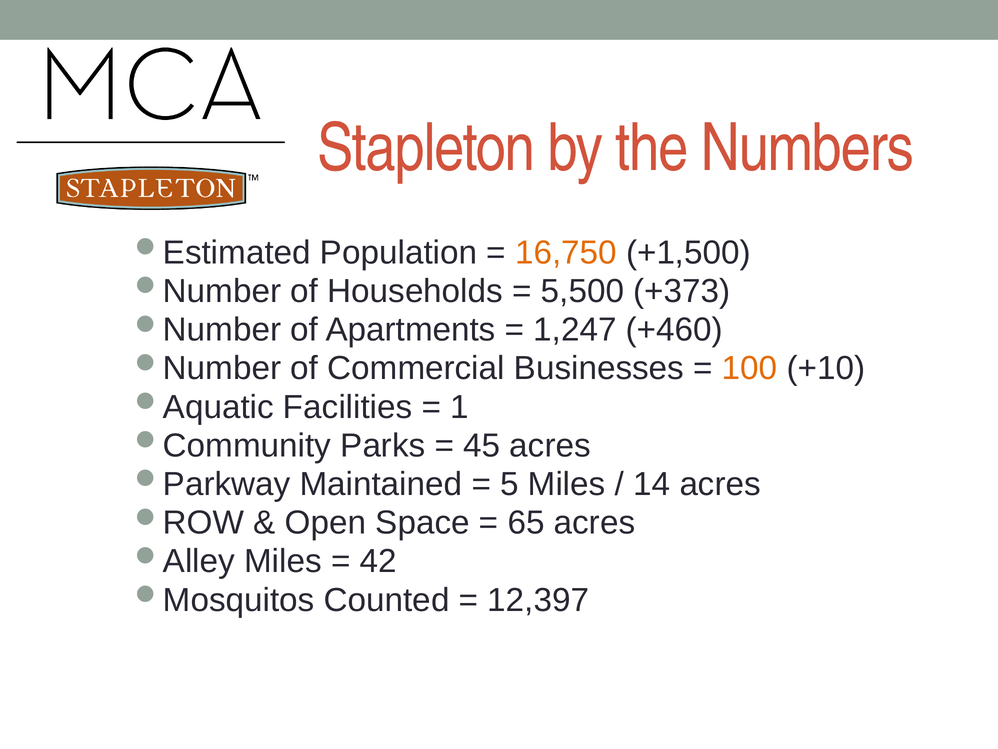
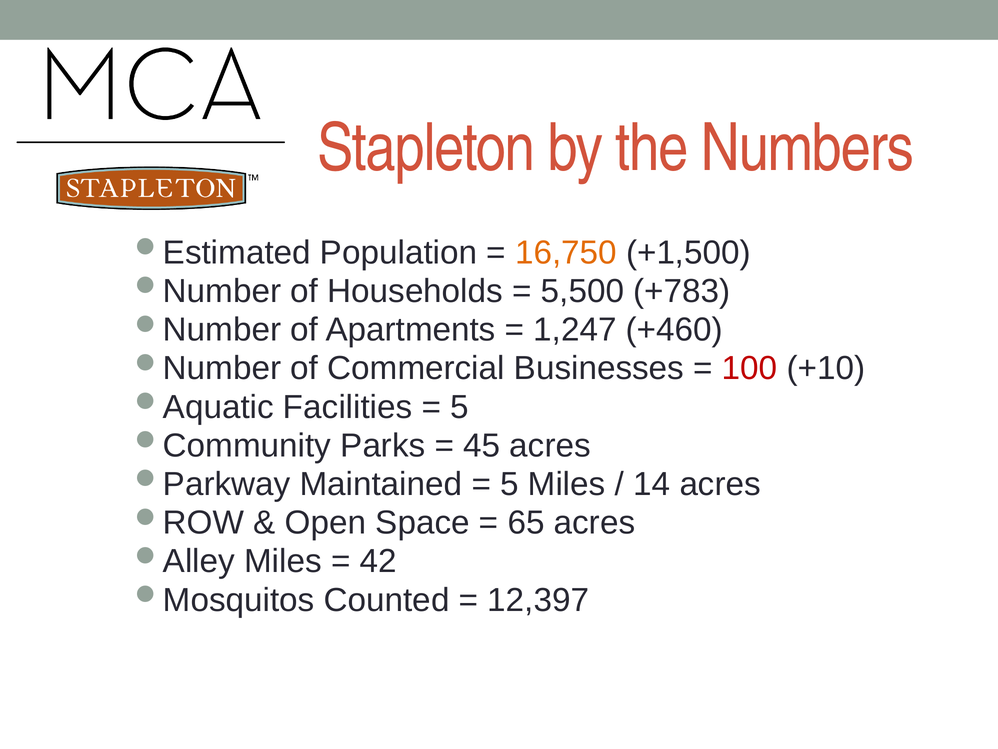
+373: +373 -> +783
100 colour: orange -> red
1 at (459, 407): 1 -> 5
